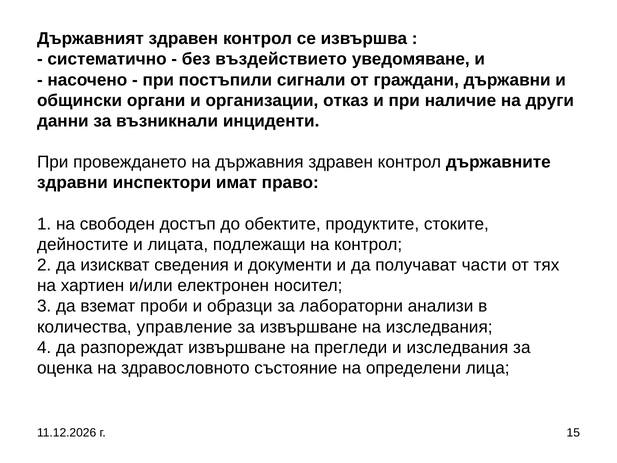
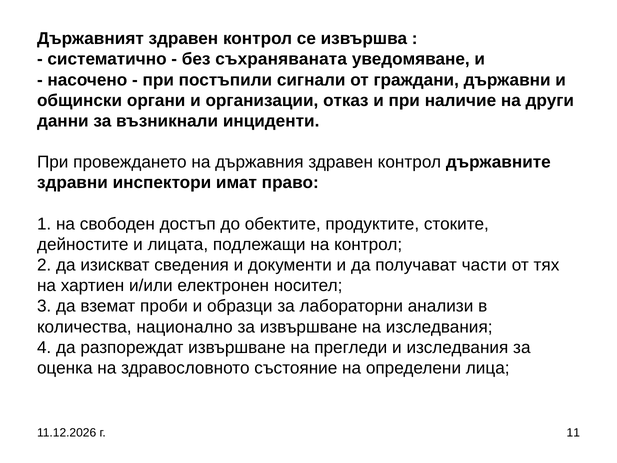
въздействието: въздействието -> съхраняваната
управление: управление -> национално
15: 15 -> 11
